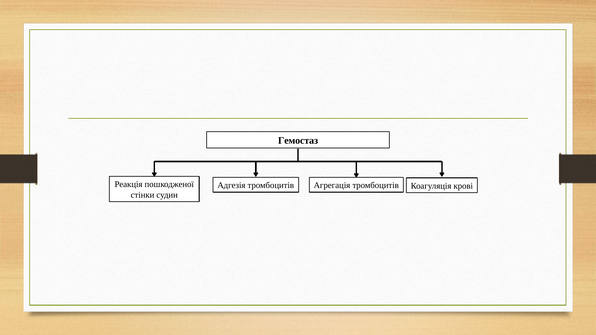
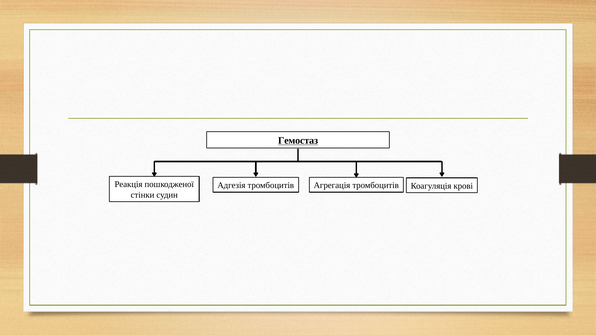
Гемостаз underline: none -> present
